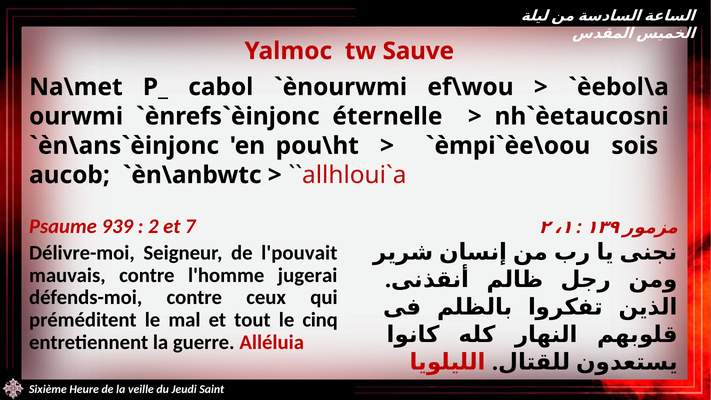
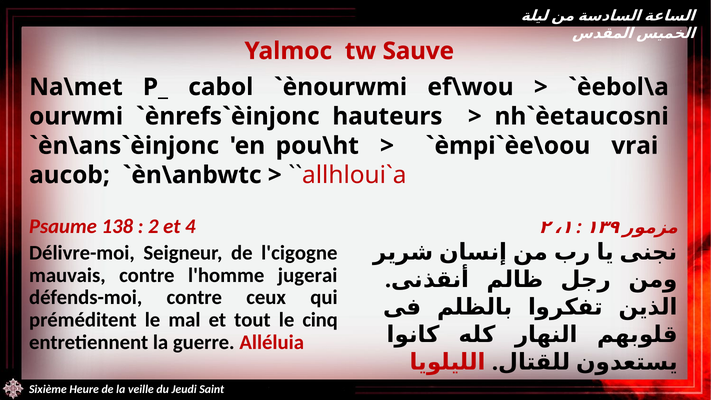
éternelle: éternelle -> hauteurs
sois: sois -> vrai
939: 939 -> 138
7: 7 -> 4
l'pouvait: l'pouvait -> l'cigogne
